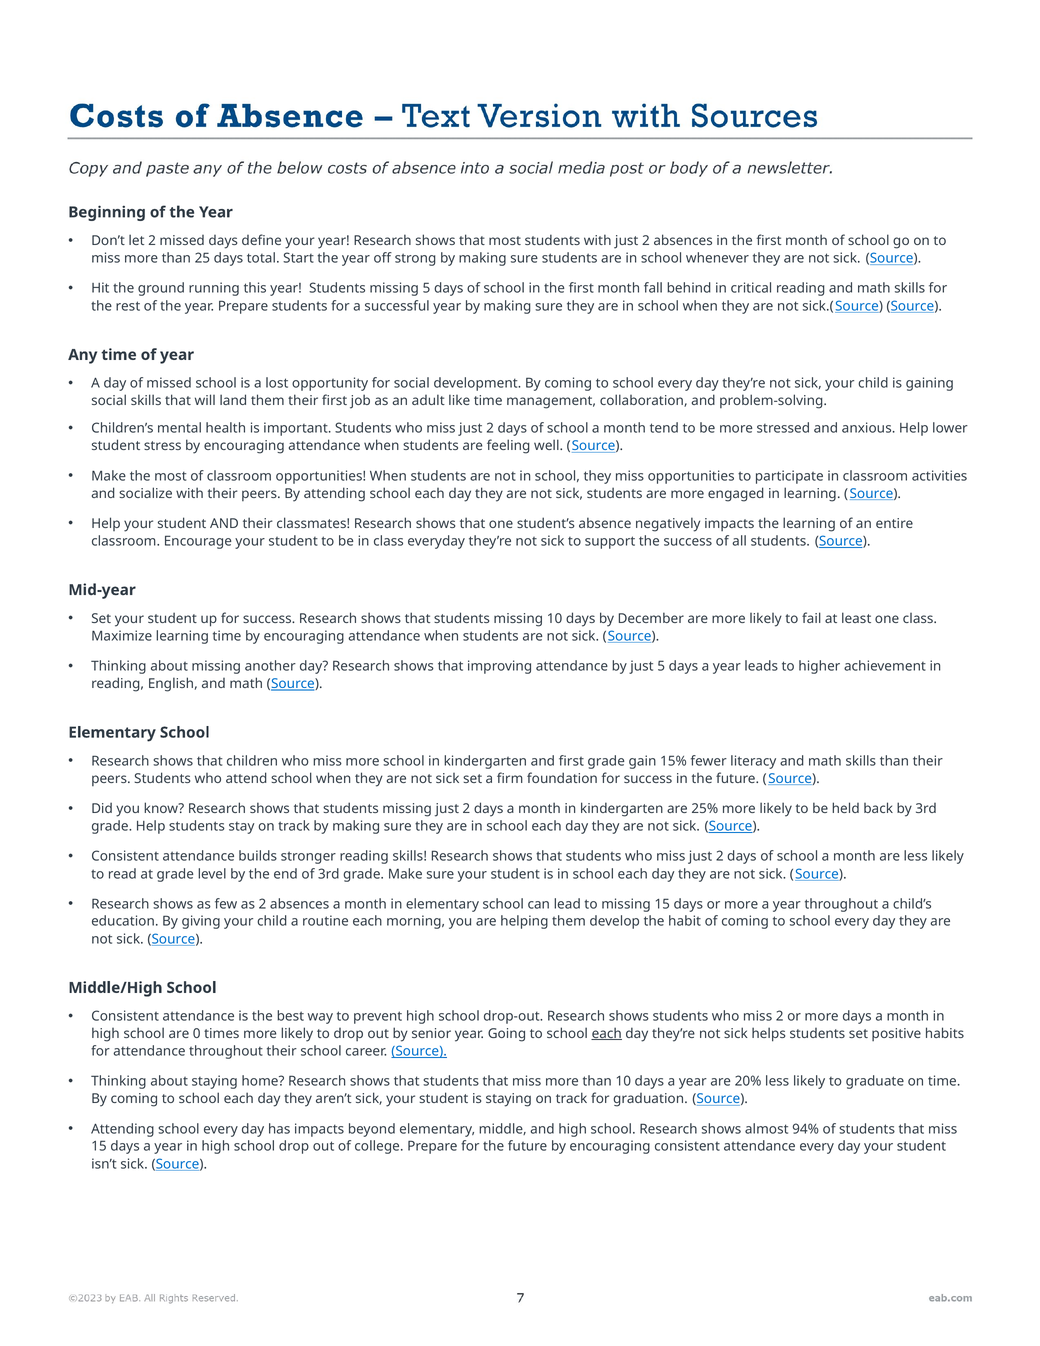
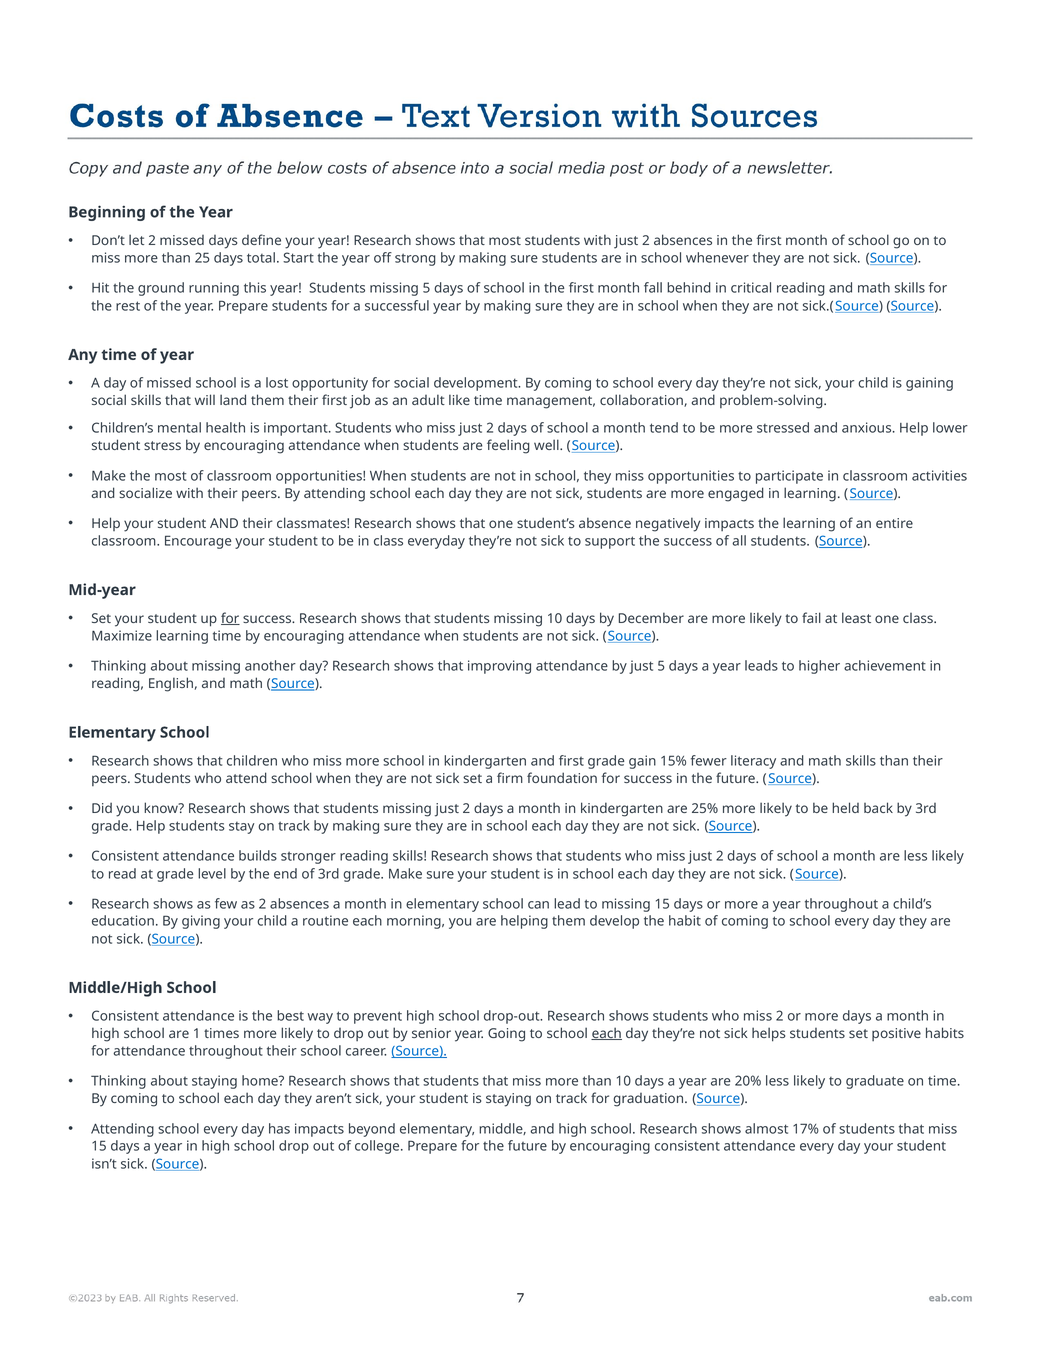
for at (230, 619) underline: none -> present
0: 0 -> 1
94%: 94% -> 17%
